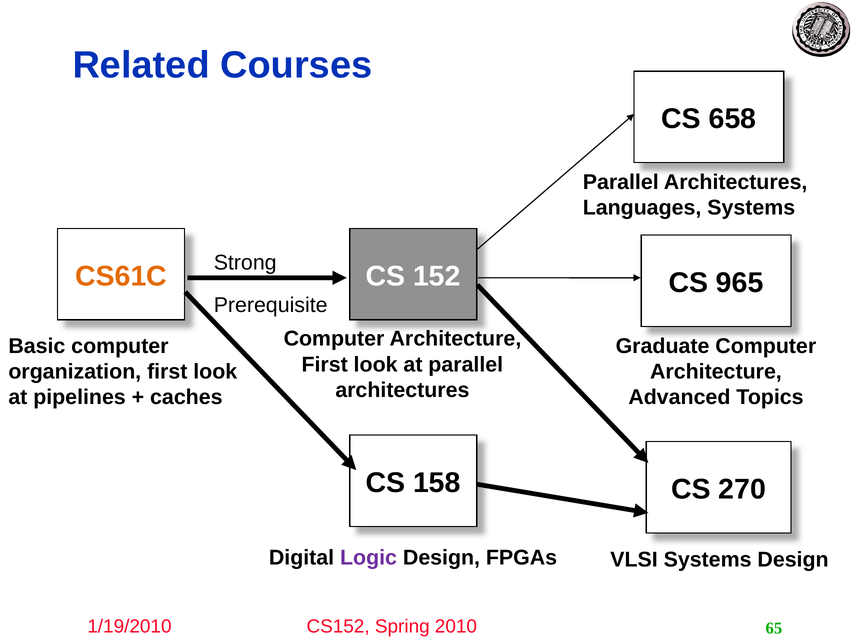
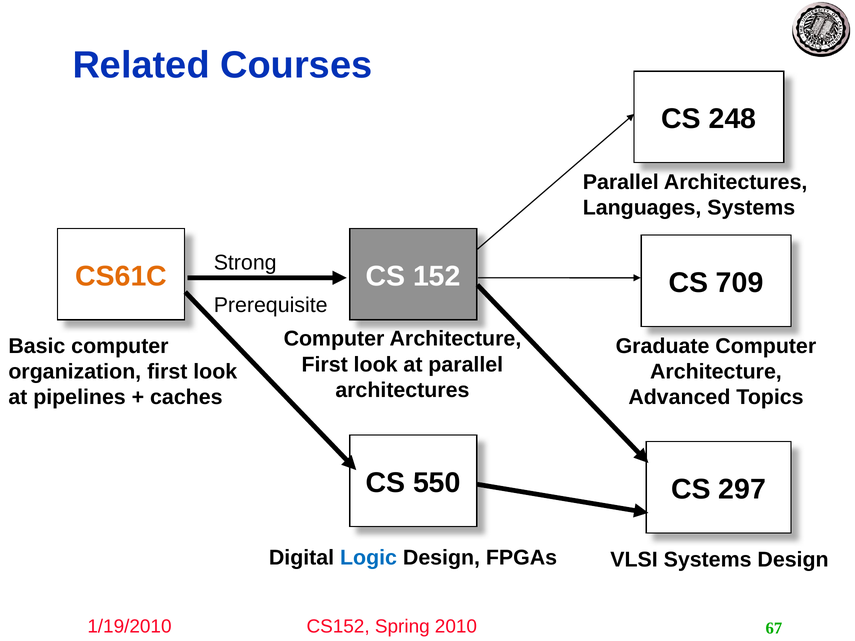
658: 658 -> 248
965: 965 -> 709
158: 158 -> 550
270: 270 -> 297
Logic colour: purple -> blue
65: 65 -> 67
